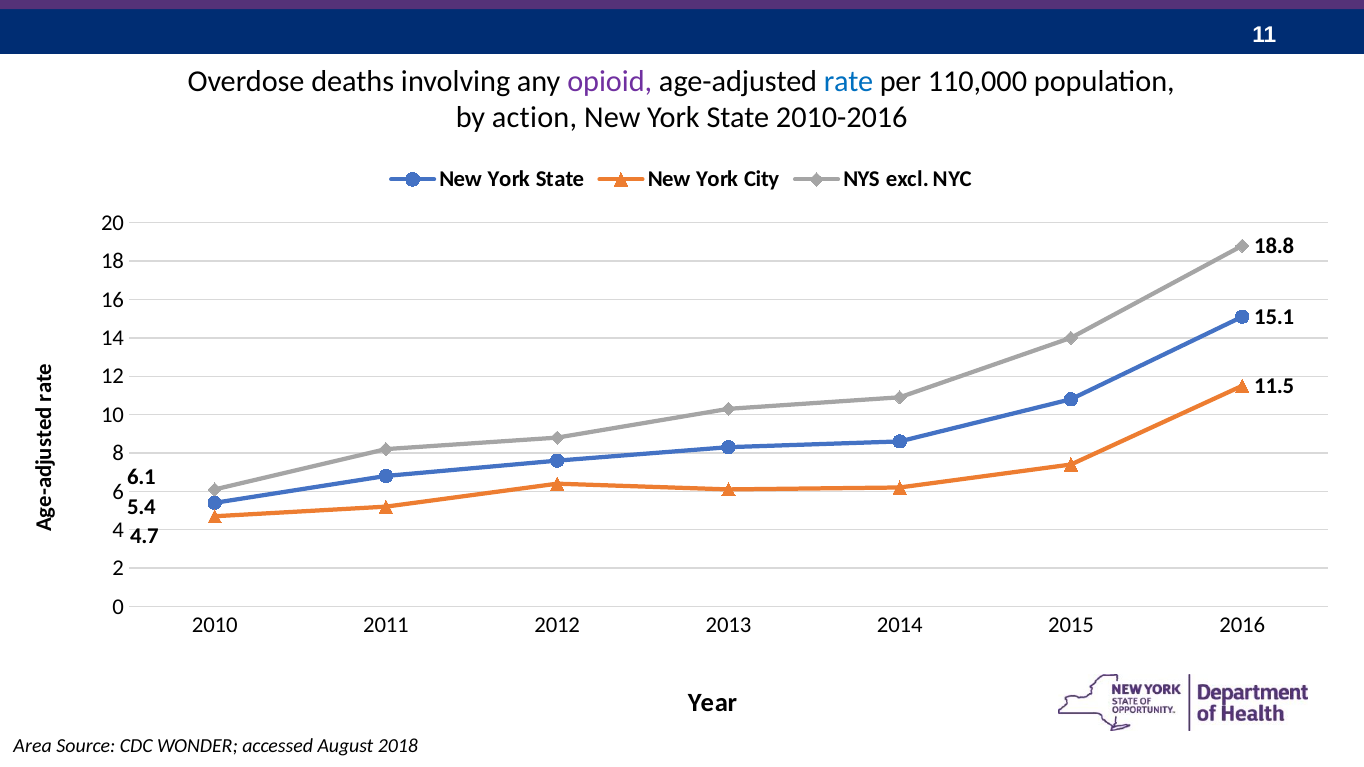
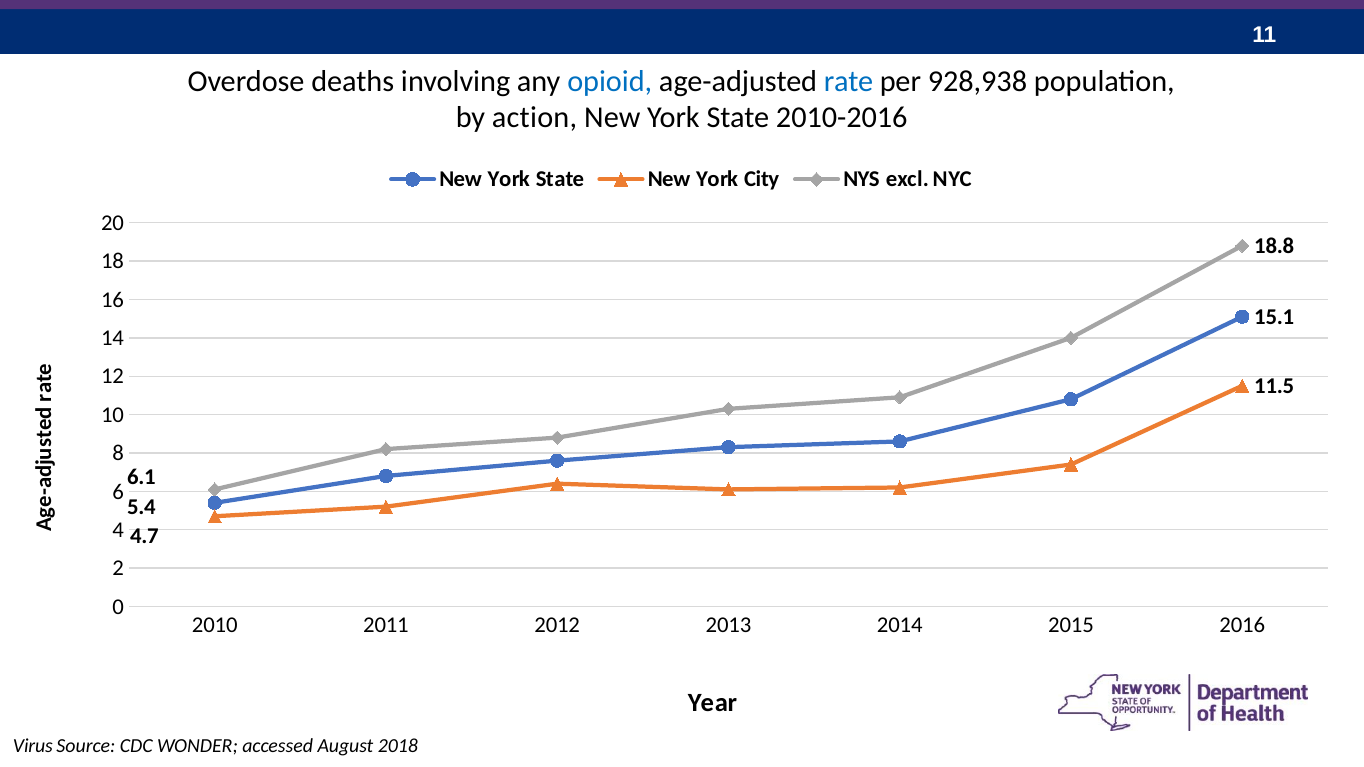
opioid colour: purple -> blue
110,000: 110,000 -> 928,938
Area: Area -> Virus
